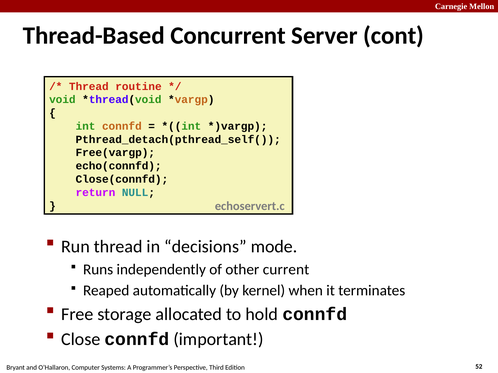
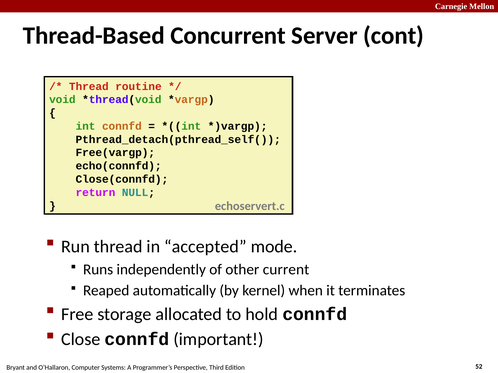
decisions: decisions -> accepted
